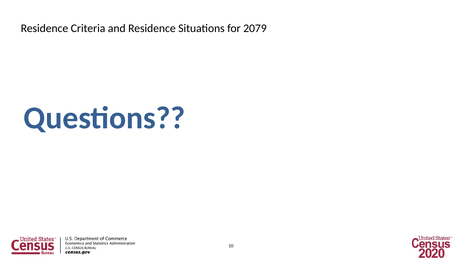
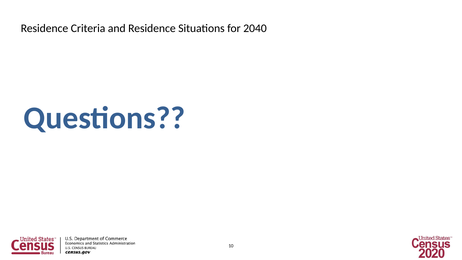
2079: 2079 -> 2040
